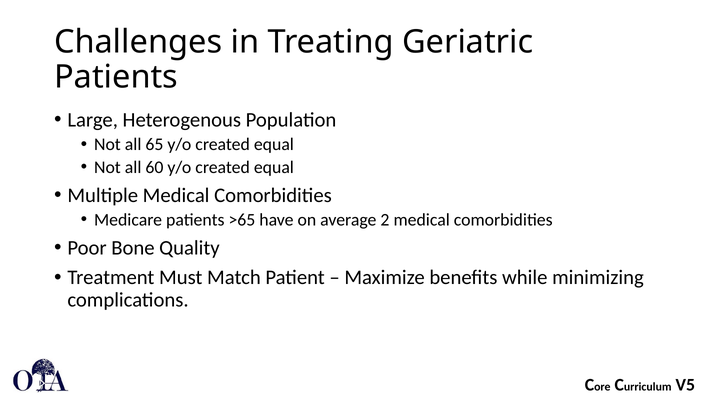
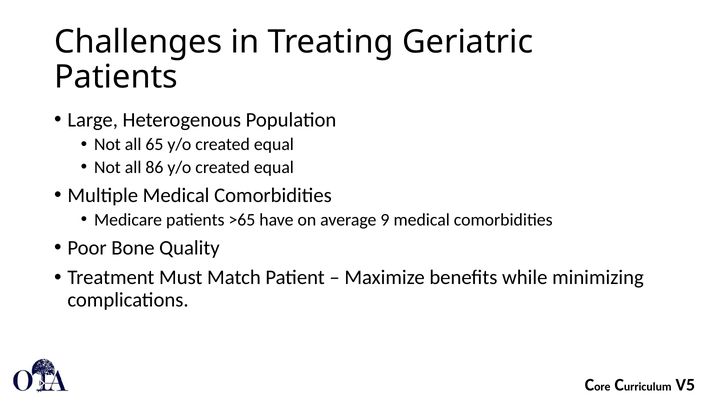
60: 60 -> 86
2: 2 -> 9
